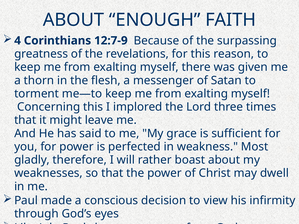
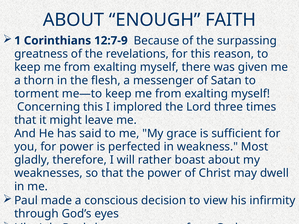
4: 4 -> 1
